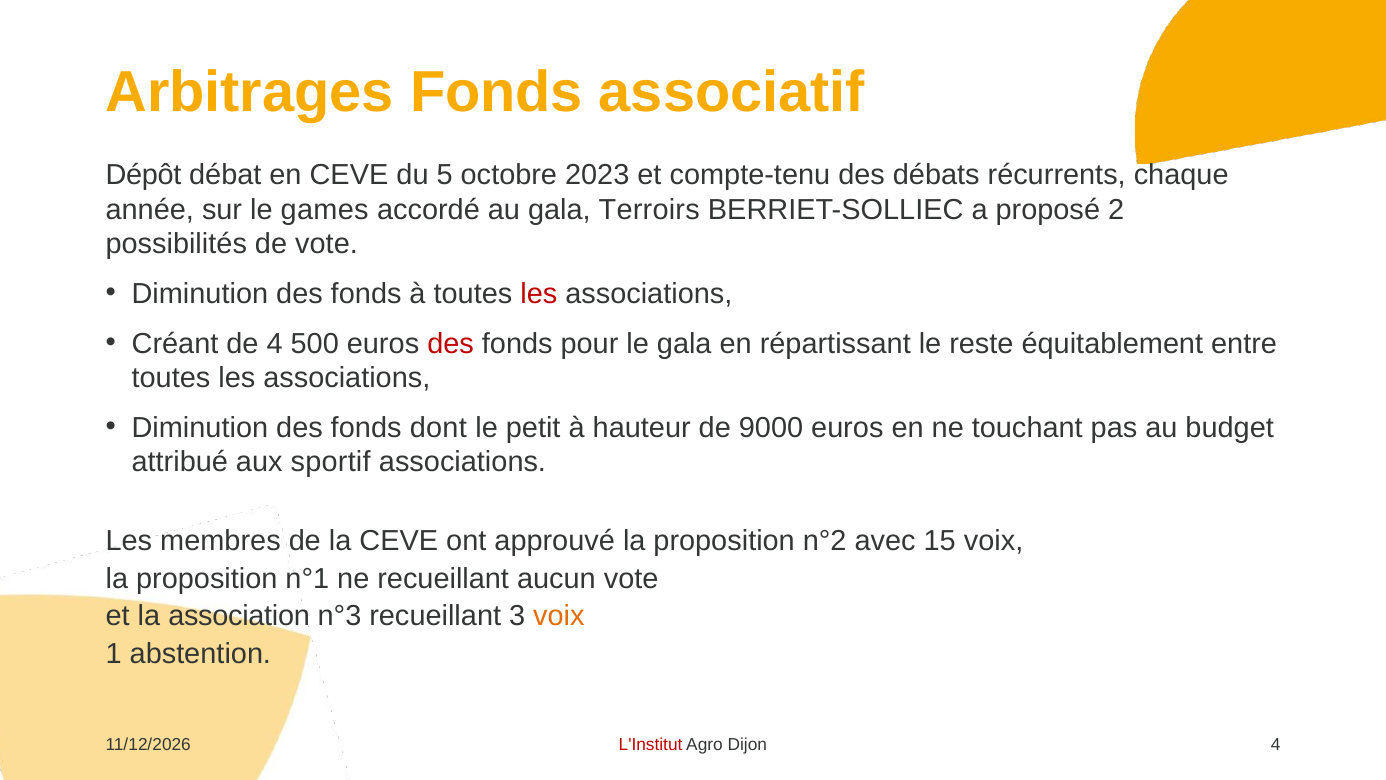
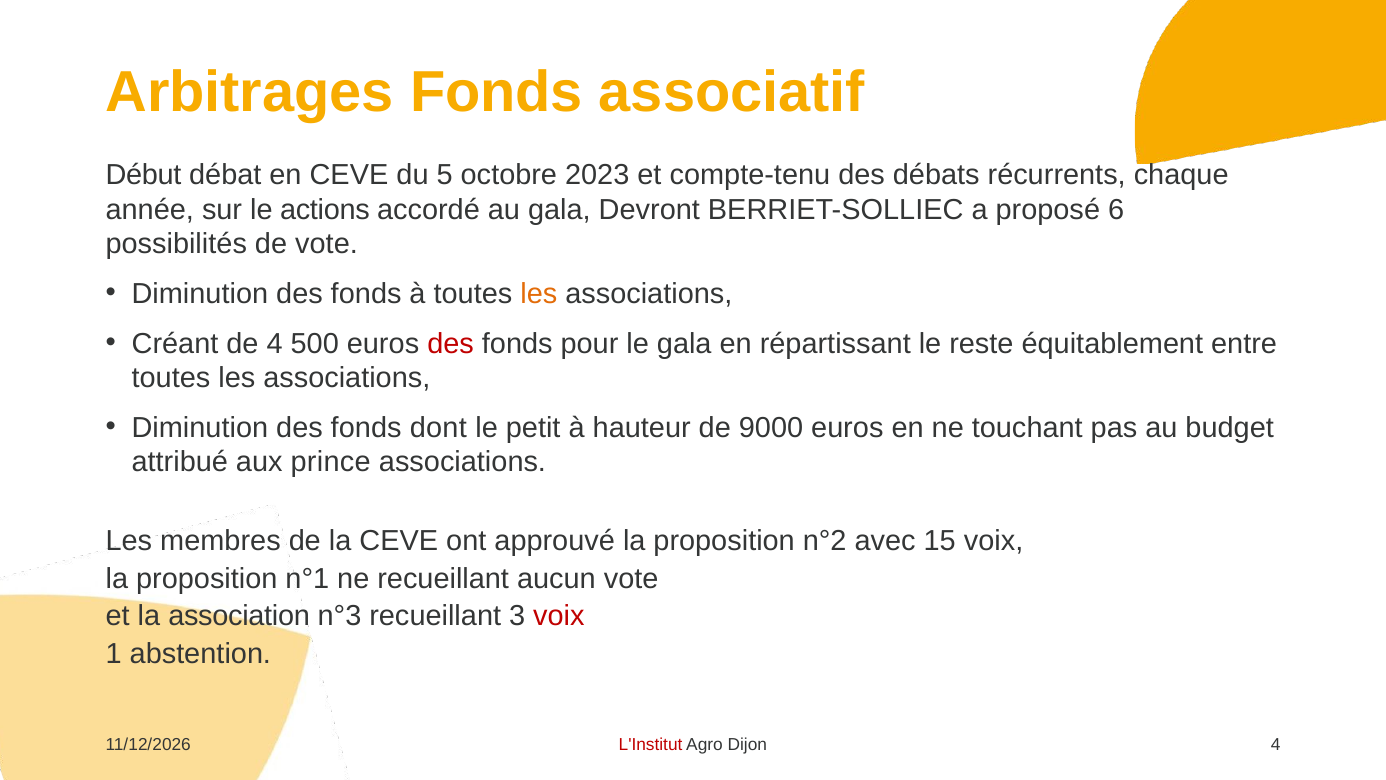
Dépôt: Dépôt -> Début
games: games -> actions
Terroirs: Terroirs -> Devront
2: 2 -> 6
les at (539, 294) colour: red -> orange
sportif: sportif -> prince
voix at (559, 616) colour: orange -> red
